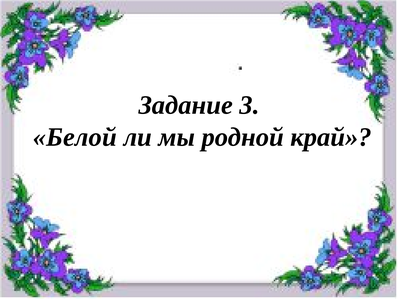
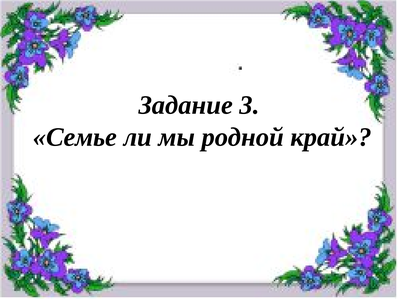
Белой: Белой -> Семье
